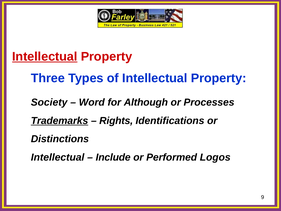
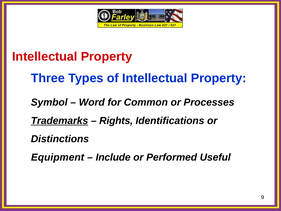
Intellectual at (45, 57) underline: present -> none
Society: Society -> Symbol
Although: Although -> Common
Intellectual at (58, 157): Intellectual -> Equipment
Logos: Logos -> Useful
